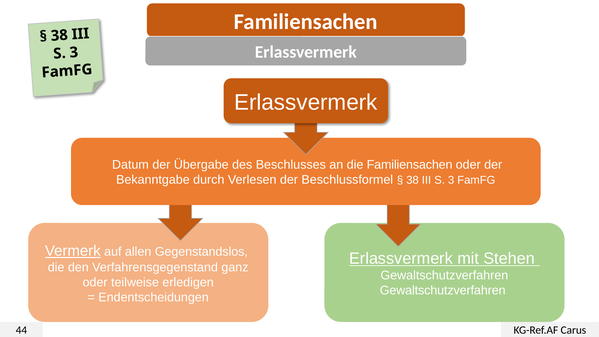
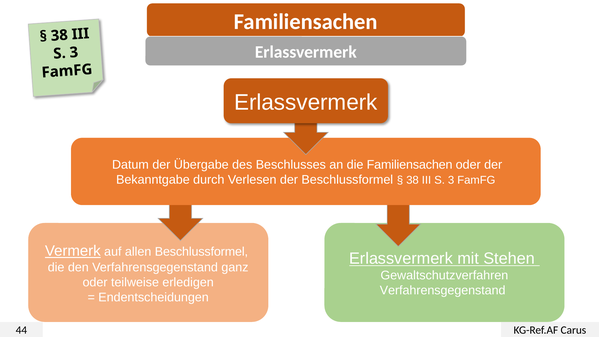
allen Gegenstandslos: Gegenstandslos -> Beschlussformel
Gewaltschutzverfahren at (443, 290): Gewaltschutzverfahren -> Verfahrensgegenstand
